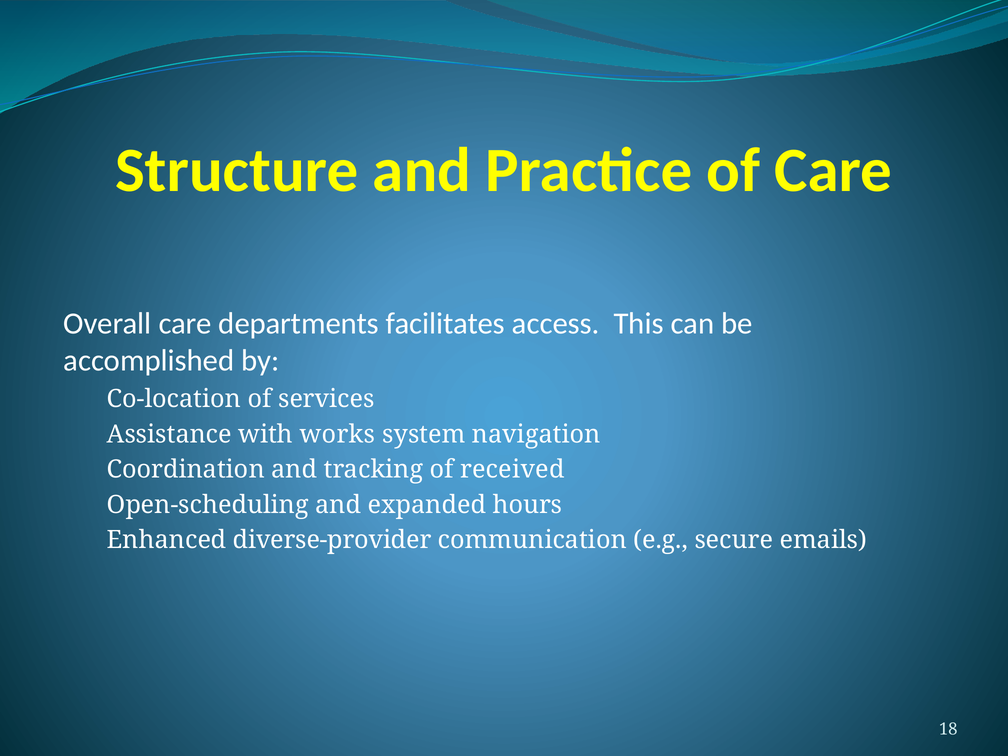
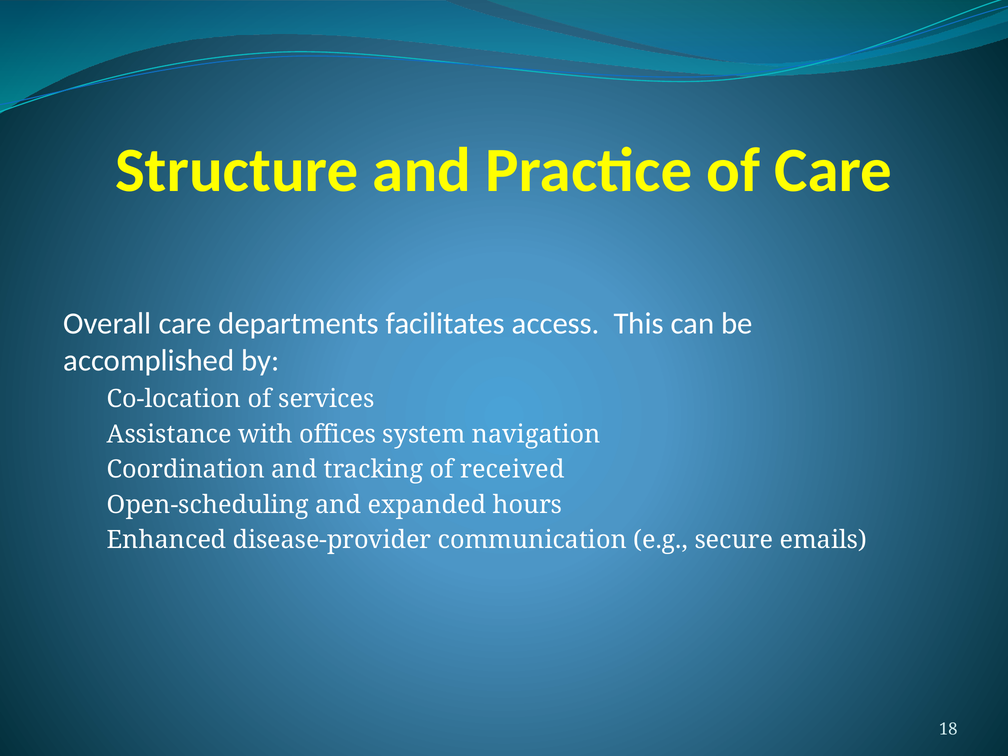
works: works -> offices
diverse-provider: diverse-provider -> disease-provider
